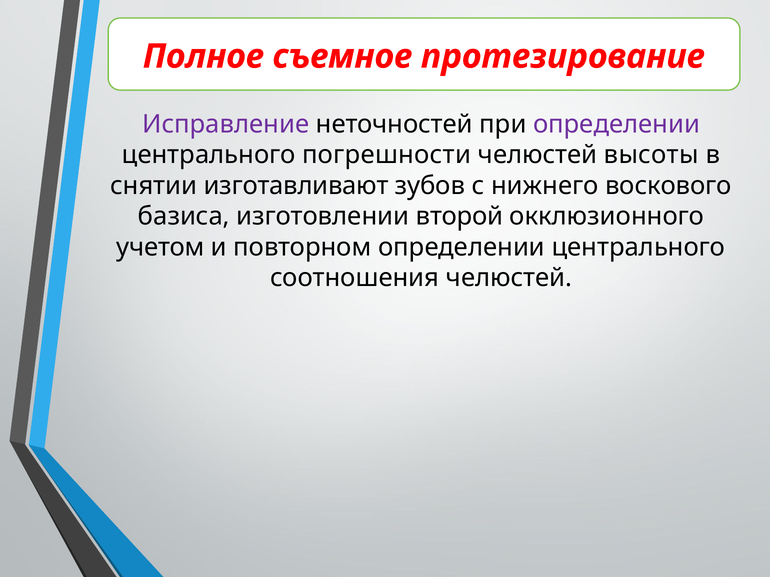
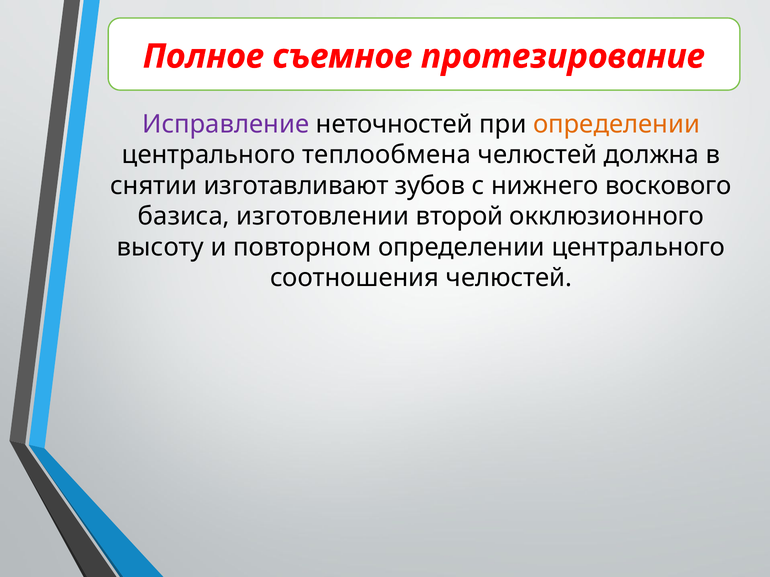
определении at (617, 124) colour: purple -> orange
погрешности: погрешности -> теплообмена
высоты: высоты -> должна
учетом: учетом -> высоту
